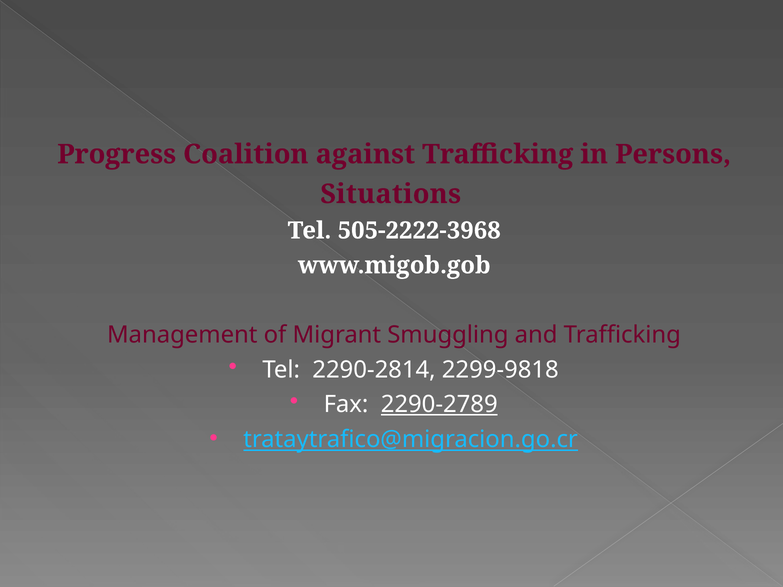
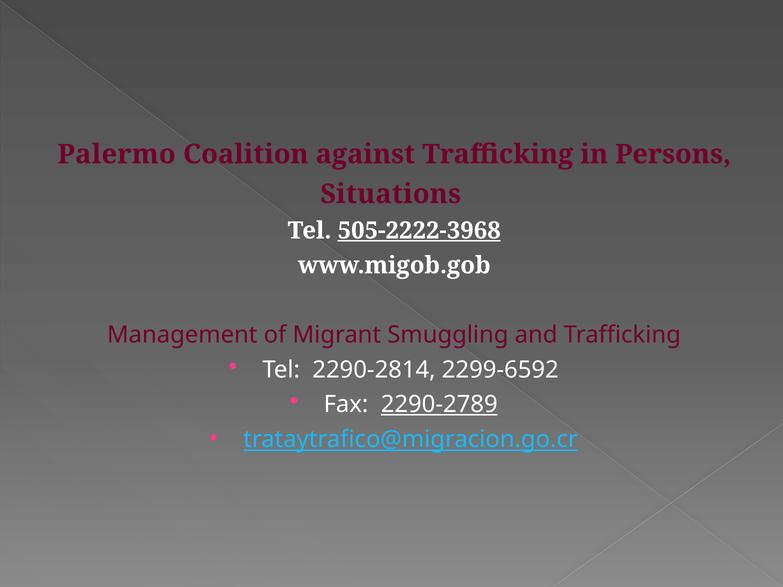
Progress: Progress -> Palermo
505-2222-3968 underline: none -> present
2299-9818: 2299-9818 -> 2299-6592
